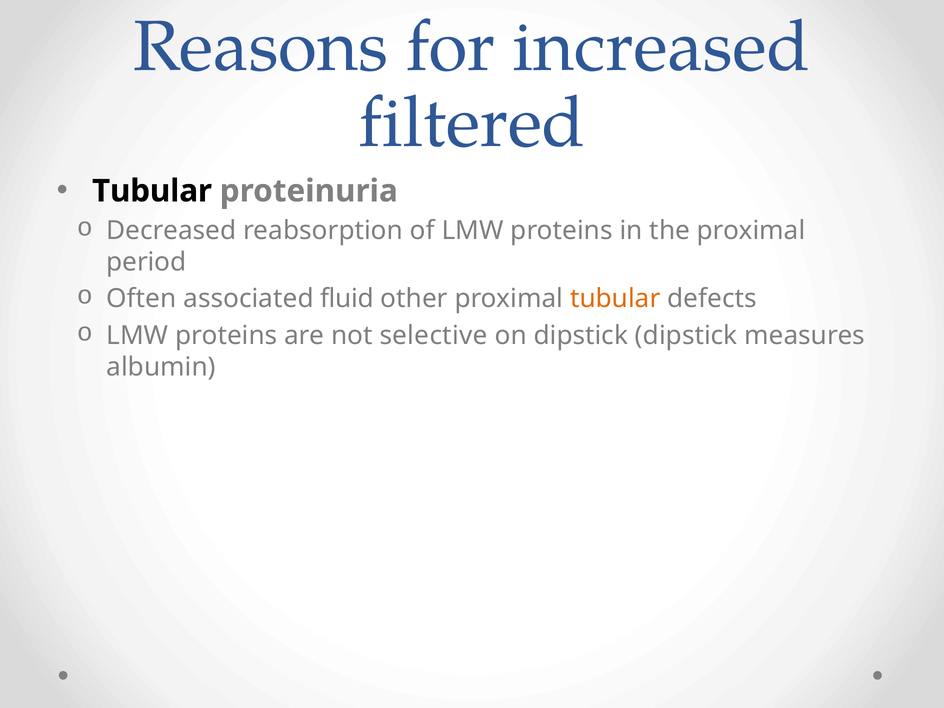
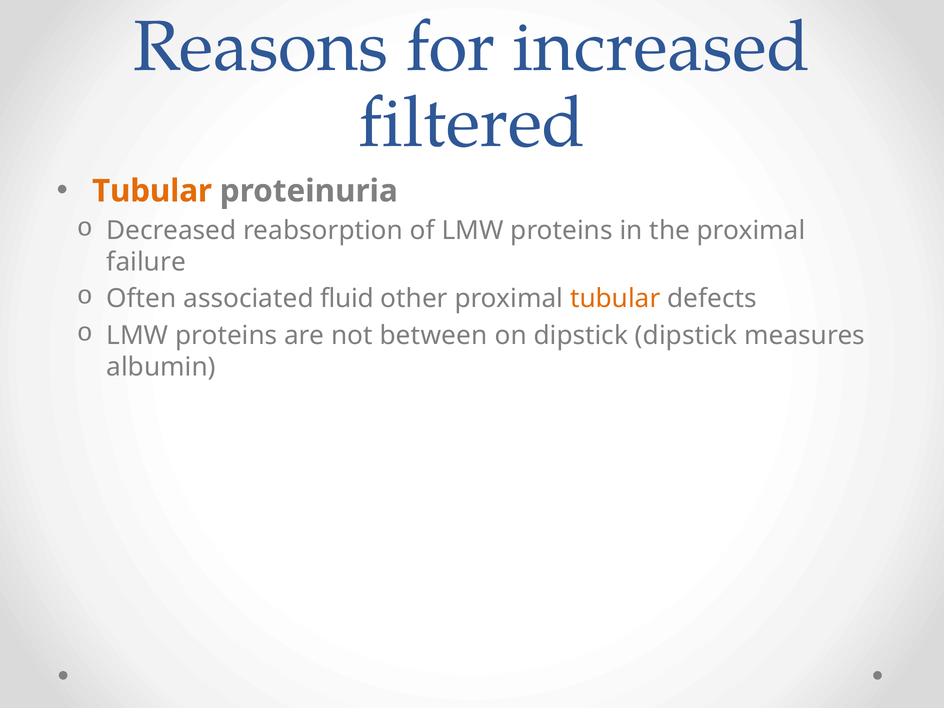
Tubular at (152, 191) colour: black -> orange
period: period -> failure
selective: selective -> between
